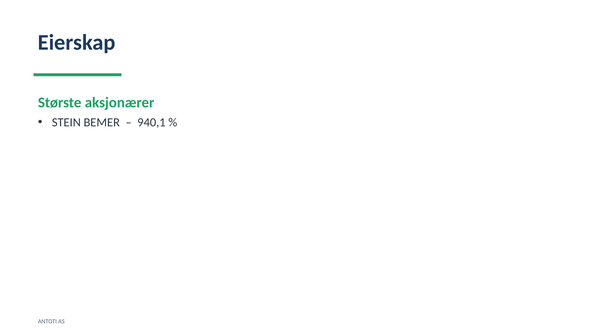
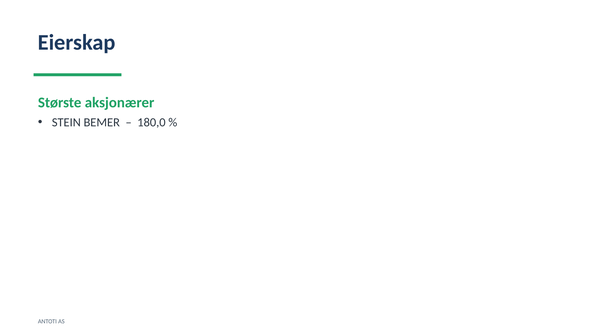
940,1: 940,1 -> 180,0
